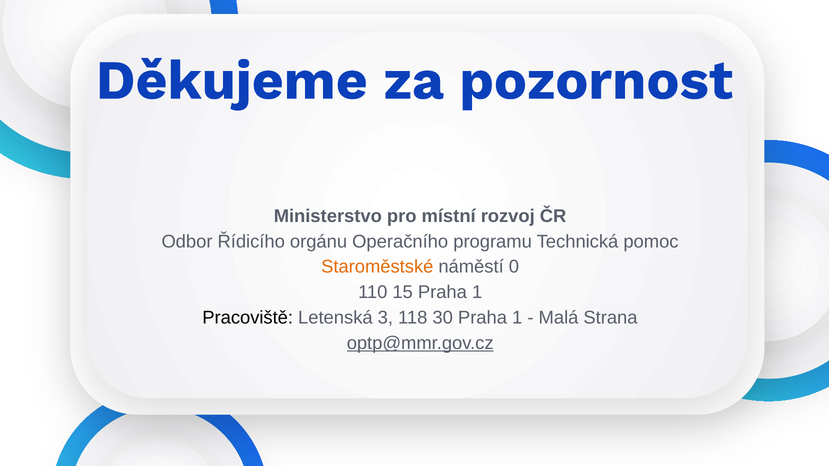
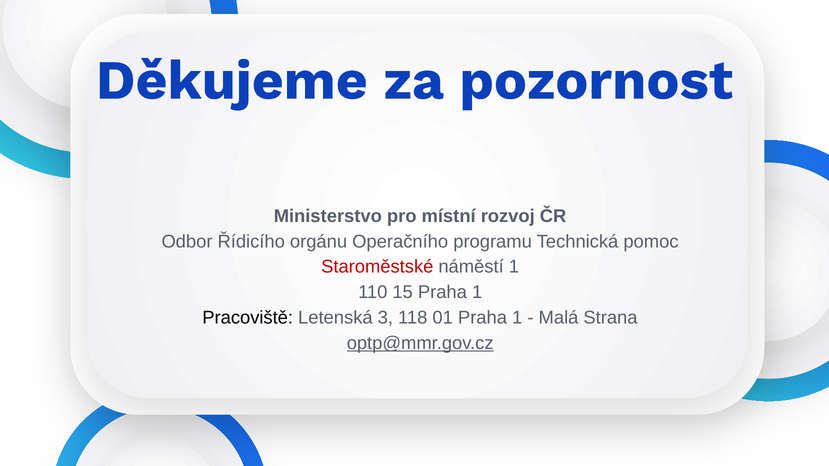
Staroměstské colour: orange -> red
náměstí 0: 0 -> 1
30: 30 -> 01
